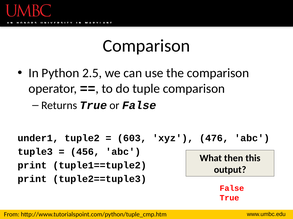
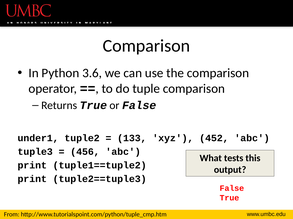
2.5: 2.5 -> 3.6
603: 603 -> 133
476: 476 -> 452
then: then -> tests
